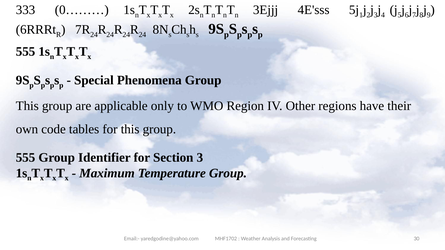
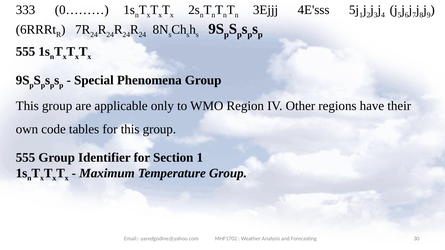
Section 3: 3 -> 1
